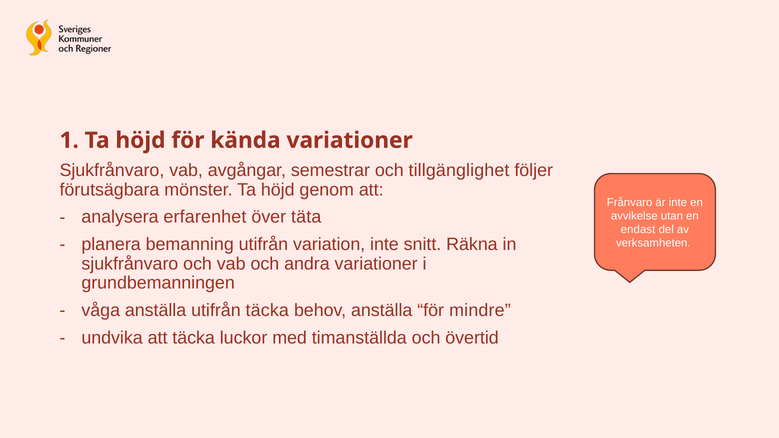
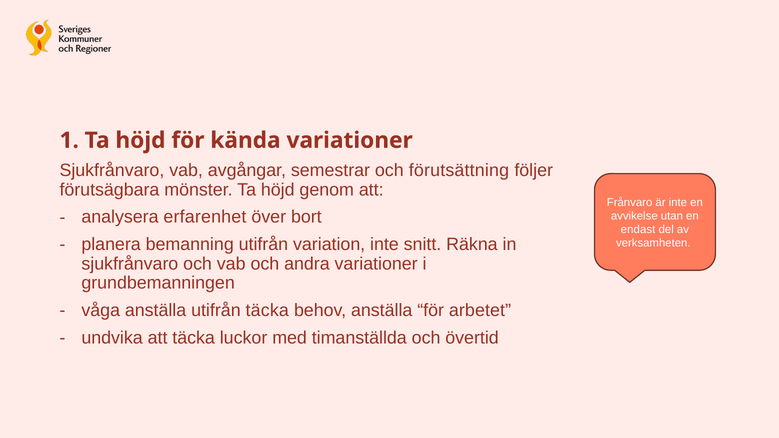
tillgänglighet: tillgänglighet -> förutsättning
täta: täta -> bort
mindre: mindre -> arbetet
